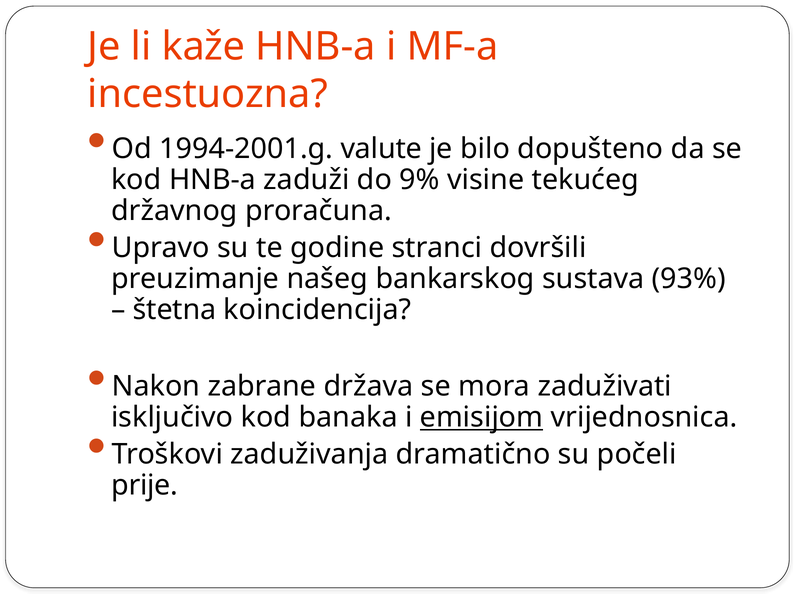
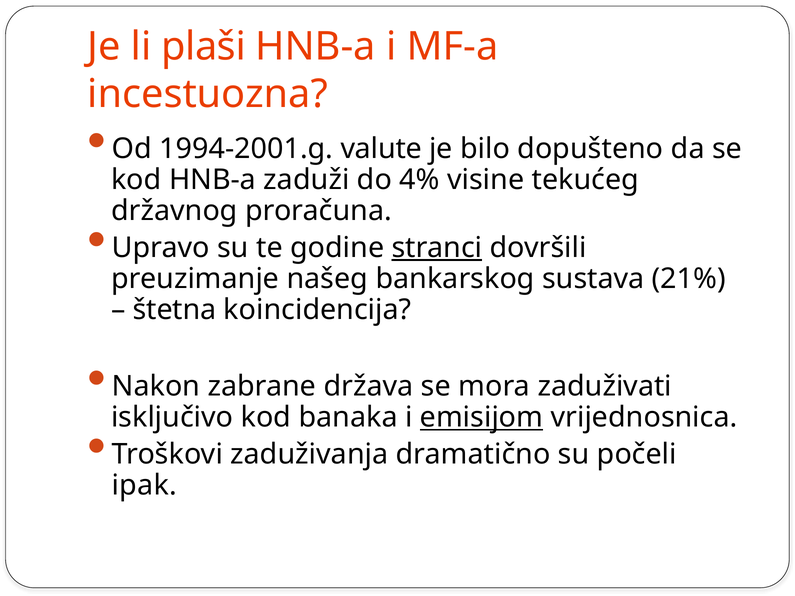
kaže: kaže -> plaši
9%: 9% -> 4%
stranci underline: none -> present
93%: 93% -> 21%
prije: prije -> ipak
